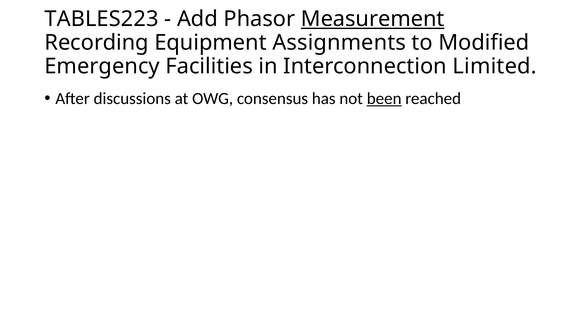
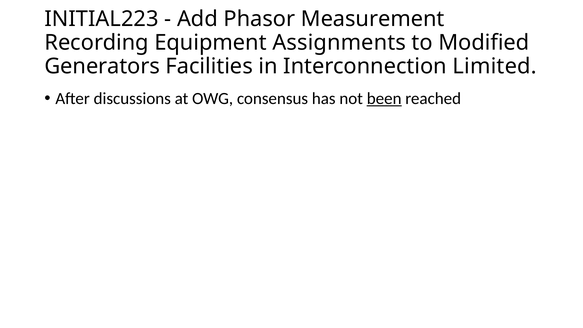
TABLES223: TABLES223 -> INITIAL223
Measurement underline: present -> none
Emergency: Emergency -> Generators
